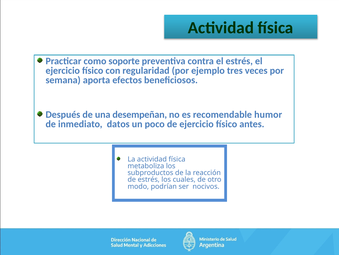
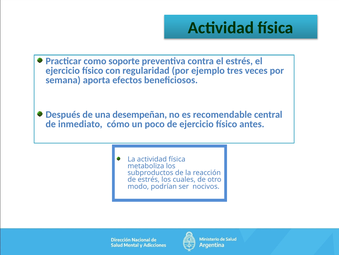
humor: humor -> central
datos: datos -> cómo
